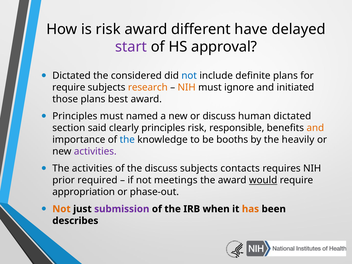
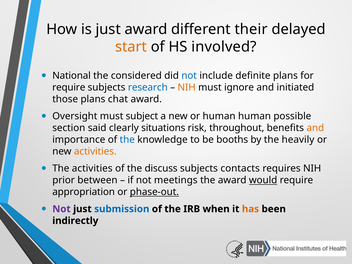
is risk: risk -> just
have: have -> their
start colour: purple -> orange
approval: approval -> involved
Dictated at (71, 76): Dictated -> National
research colour: orange -> blue
best: best -> chat
Principles at (75, 116): Principles -> Oversight
named: named -> subject
or discuss: discuss -> human
human dictated: dictated -> possible
clearly principles: principles -> situations
responsible: responsible -> throughout
activities at (95, 151) colour: purple -> orange
required: required -> between
phase-out underline: none -> present
Not at (61, 209) colour: orange -> purple
submission colour: purple -> blue
describes: describes -> indirectly
